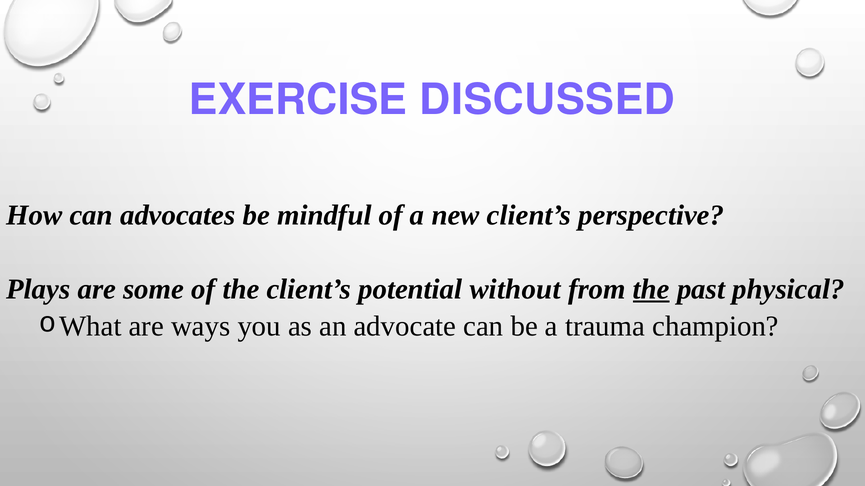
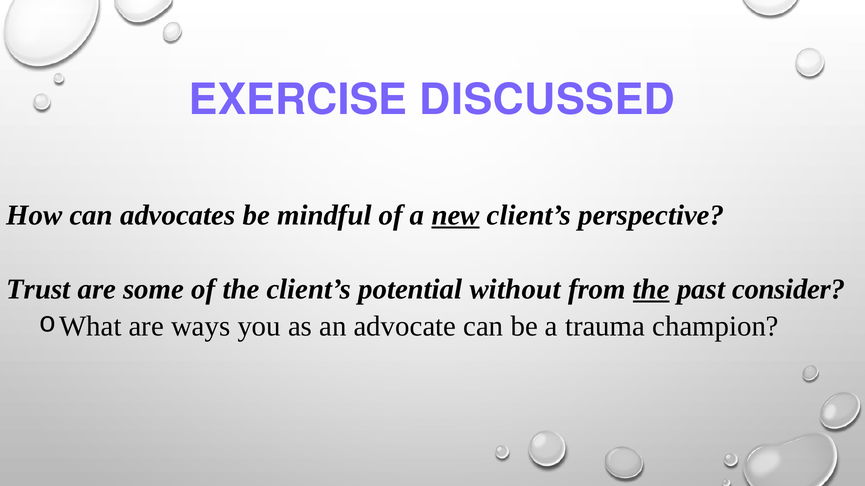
new underline: none -> present
Plays: Plays -> Trust
physical: physical -> consider
